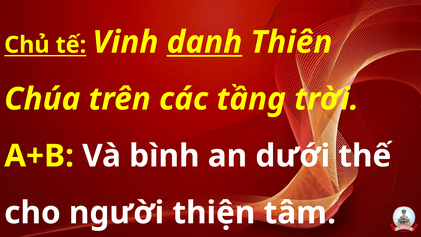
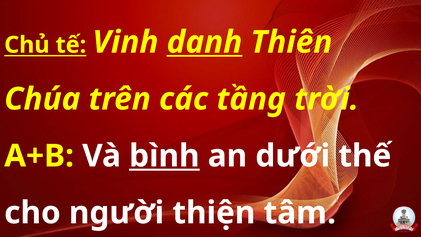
bình underline: none -> present
